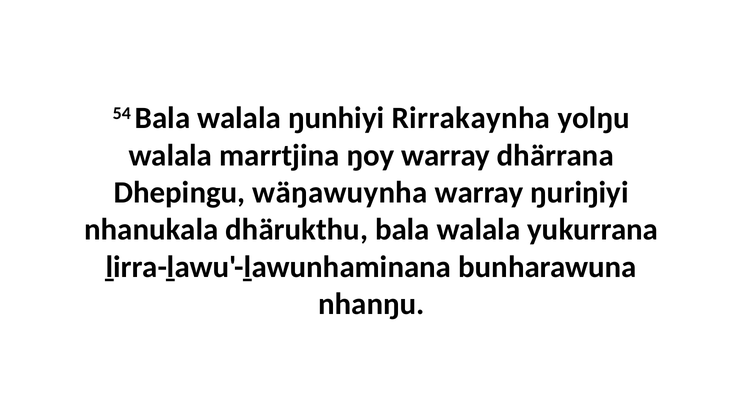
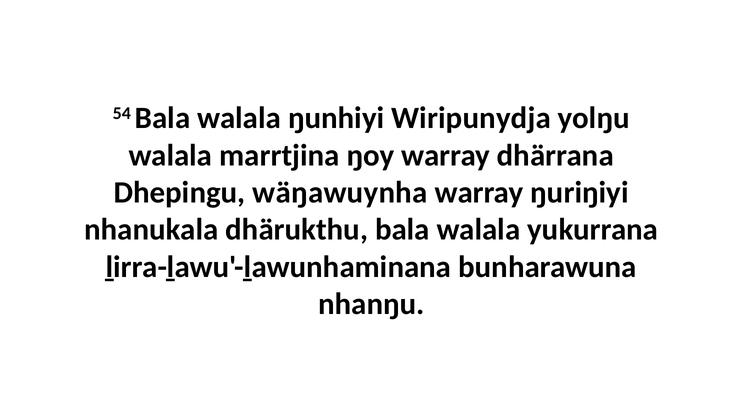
Rirrakaynha: Rirrakaynha -> Wiripunydja
